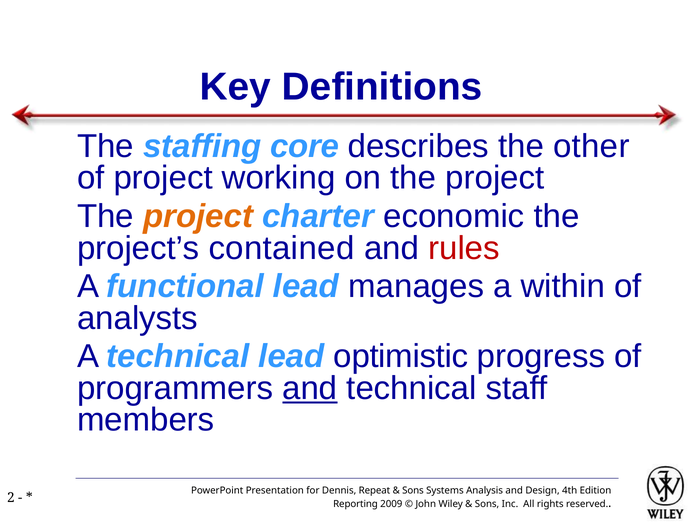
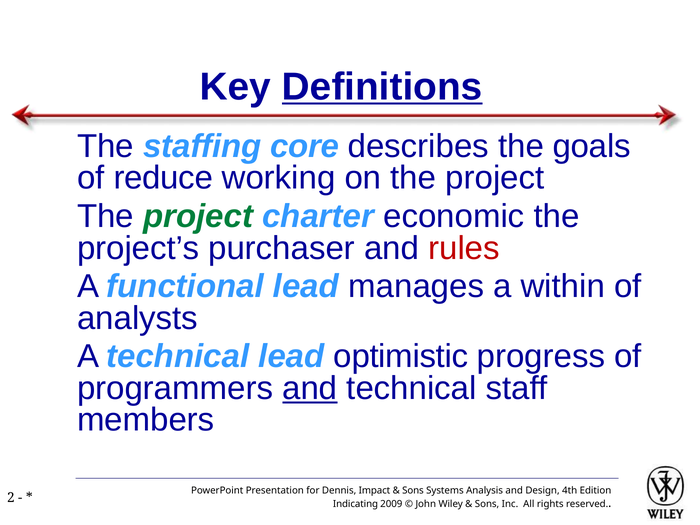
Definitions underline: none -> present
other: other -> goals
of project: project -> reduce
project at (198, 216) colour: orange -> green
contained: contained -> purchaser
Repeat: Repeat -> Impact
Reporting: Reporting -> Indicating
